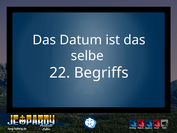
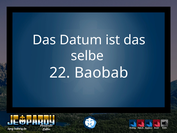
Begriffs: Begriffs -> Baobab
